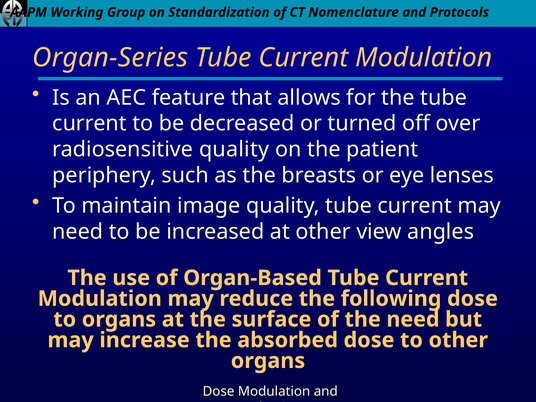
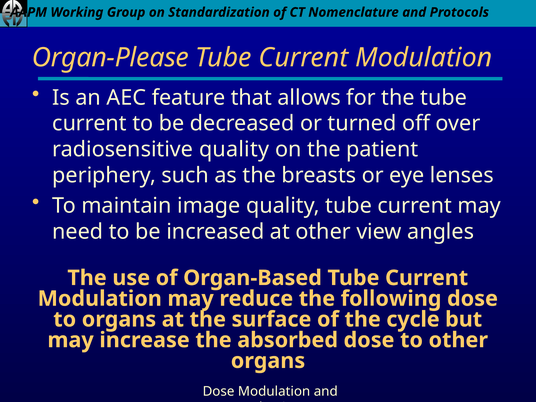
Organ-Series: Organ-Series -> Organ-Please
the need: need -> cycle
